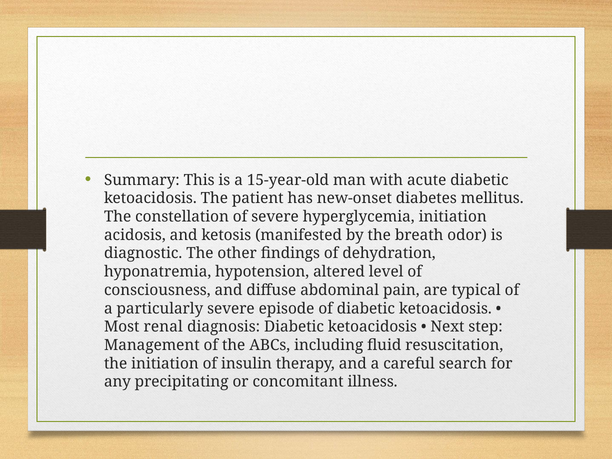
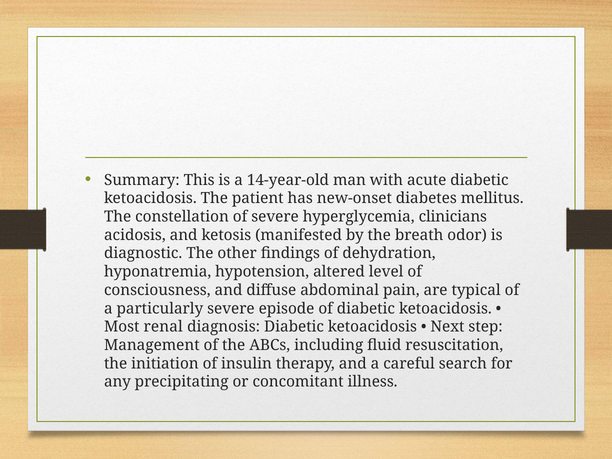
15-year-old: 15-year-old -> 14-year-old
hyperglycemia initiation: initiation -> clinicians
